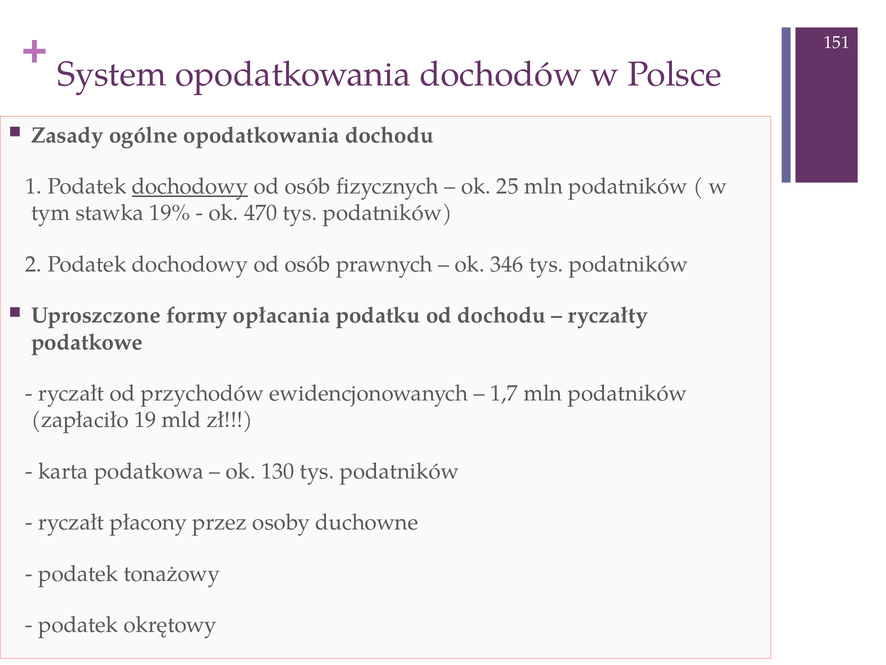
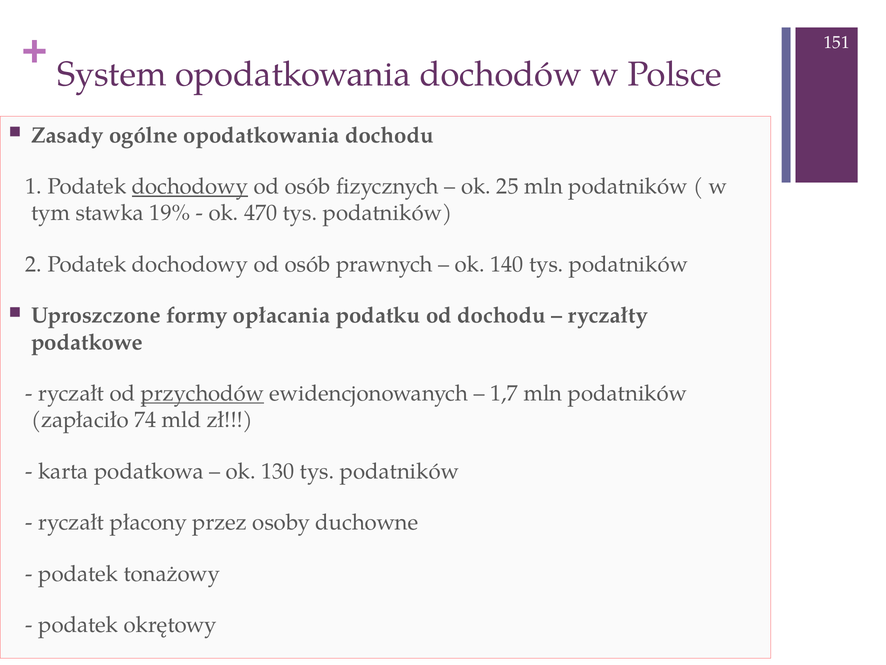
346: 346 -> 140
przychodów underline: none -> present
19: 19 -> 74
